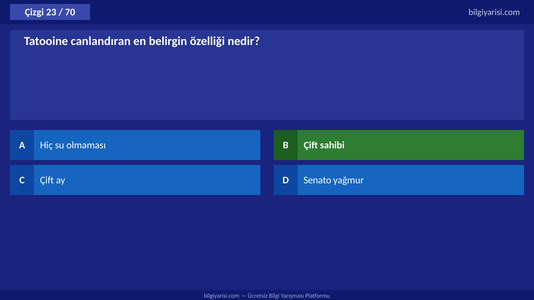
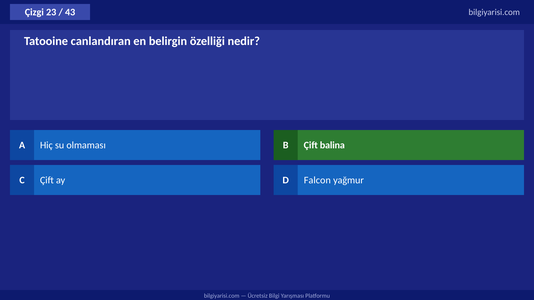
70: 70 -> 43
sahibi: sahibi -> balina
Senato: Senato -> Falcon
